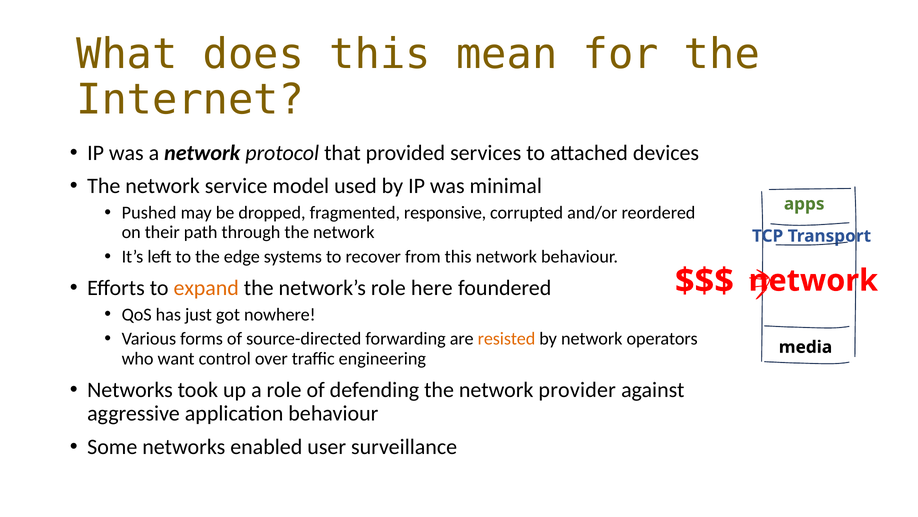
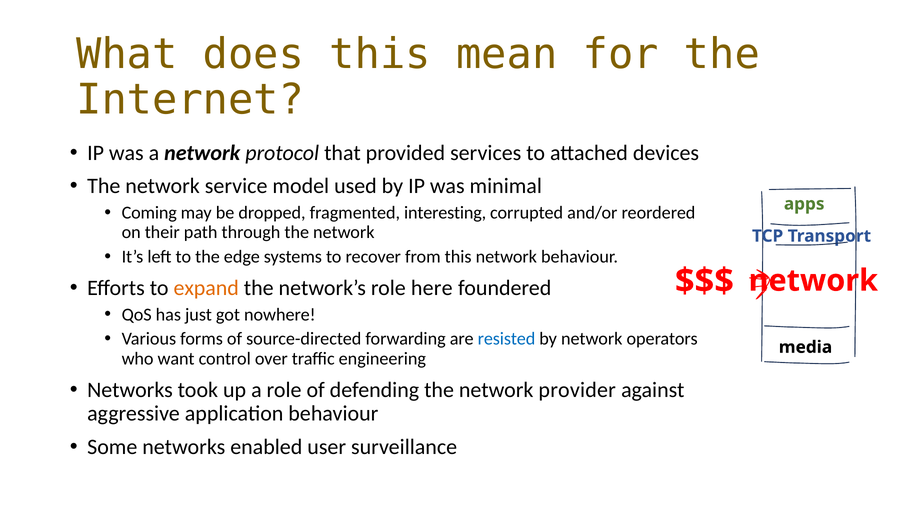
Pushed: Pushed -> Coming
responsive: responsive -> interesting
resisted colour: orange -> blue
